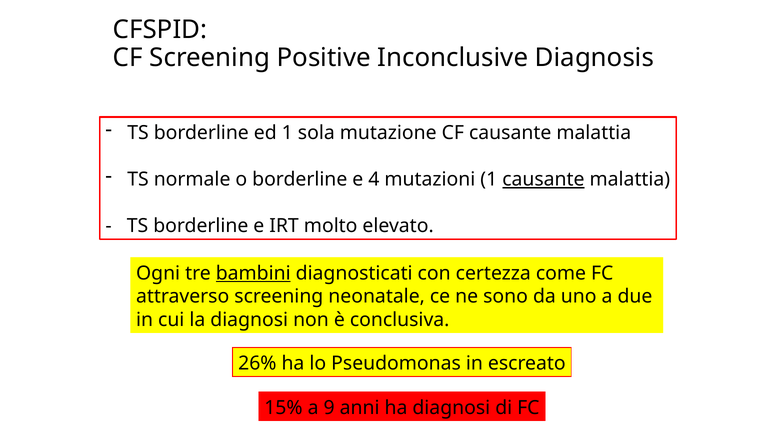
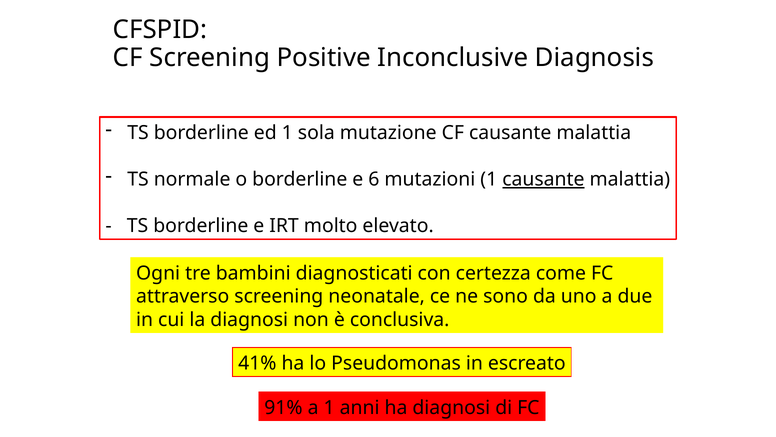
4: 4 -> 6
bambini underline: present -> none
26%: 26% -> 41%
15%: 15% -> 91%
a 9: 9 -> 1
